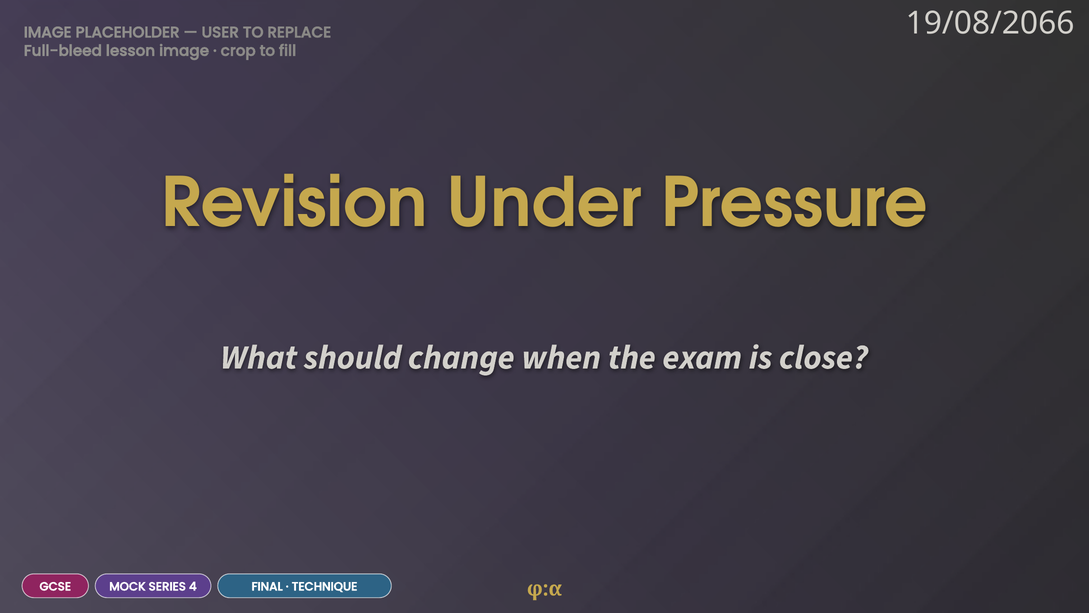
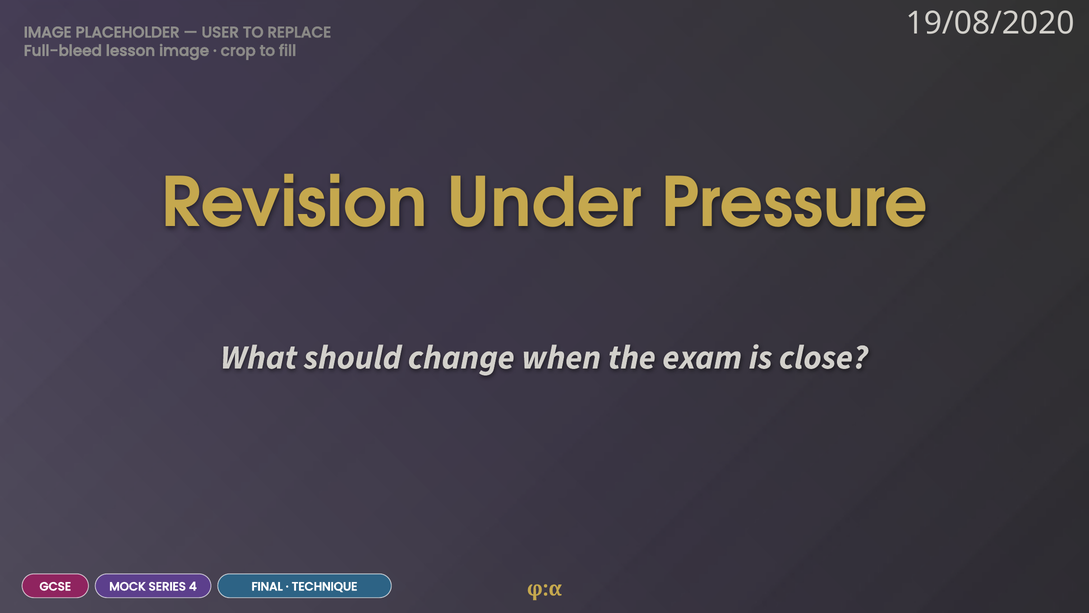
19/08/2066: 19/08/2066 -> 19/08/2020
